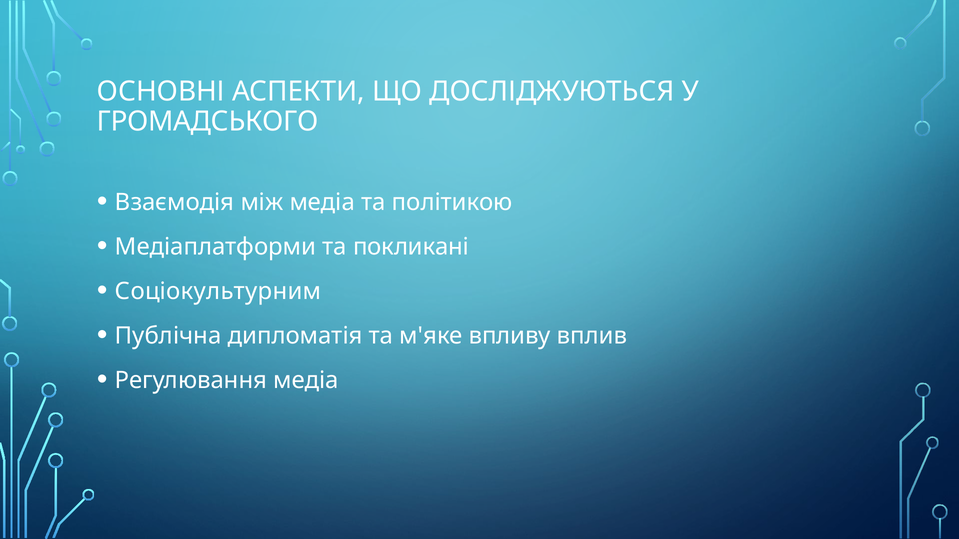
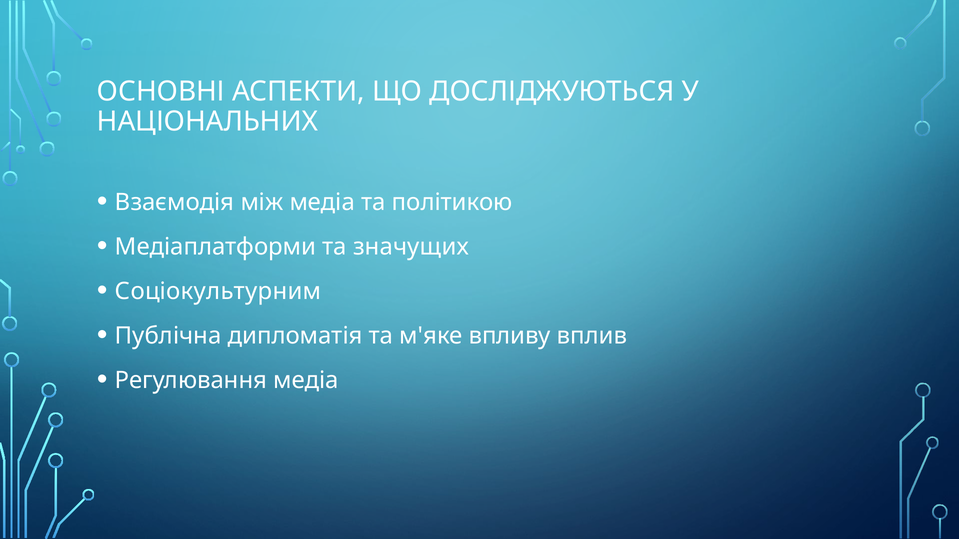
ГРОМАДСЬКОГО: ГРОМАДСЬКОГО -> НАЦІОНАЛЬНИХ
покликані: покликані -> значущих
